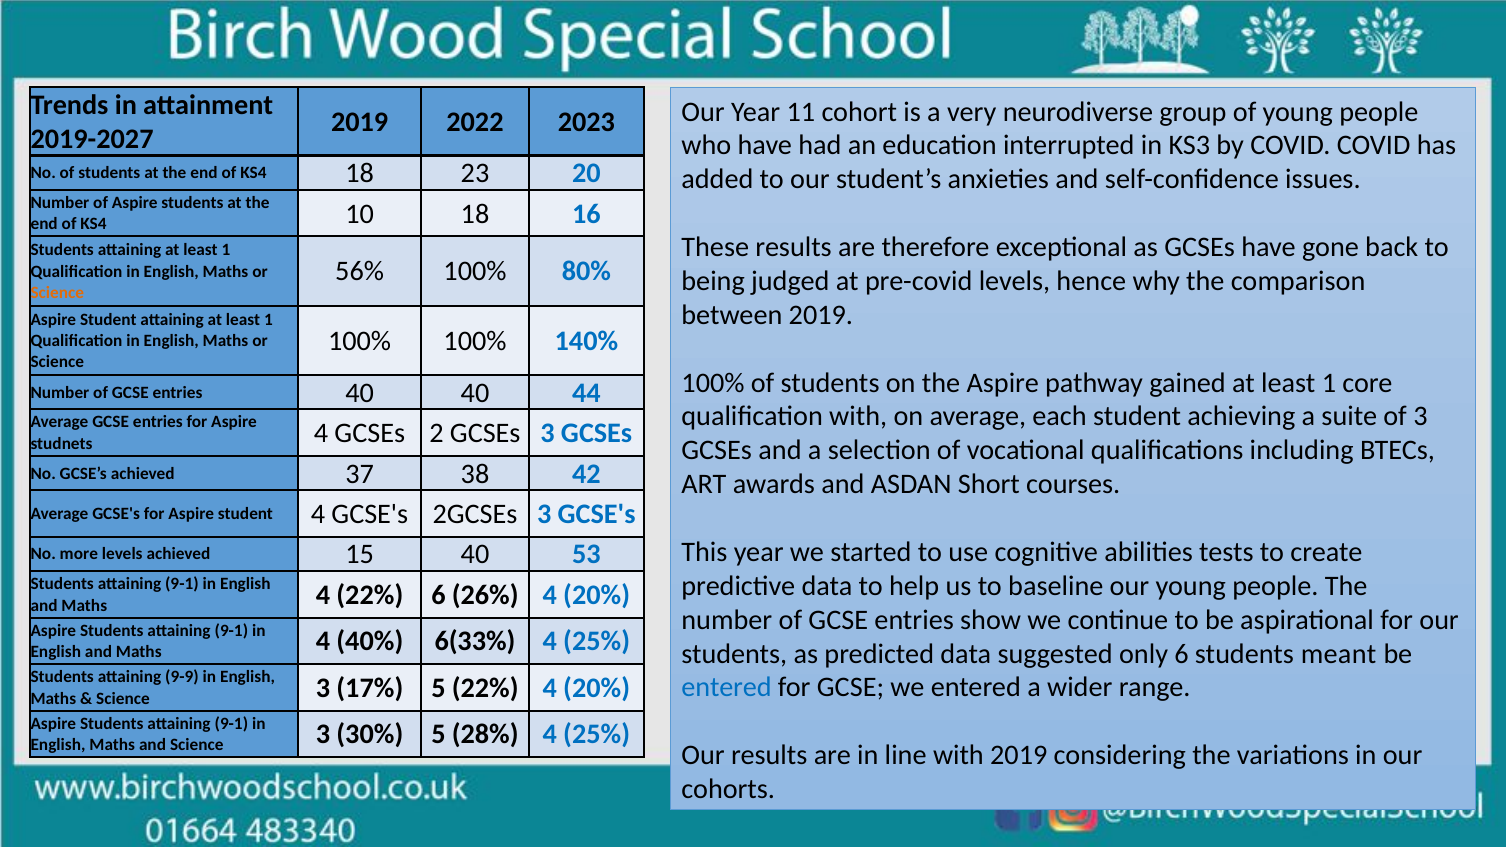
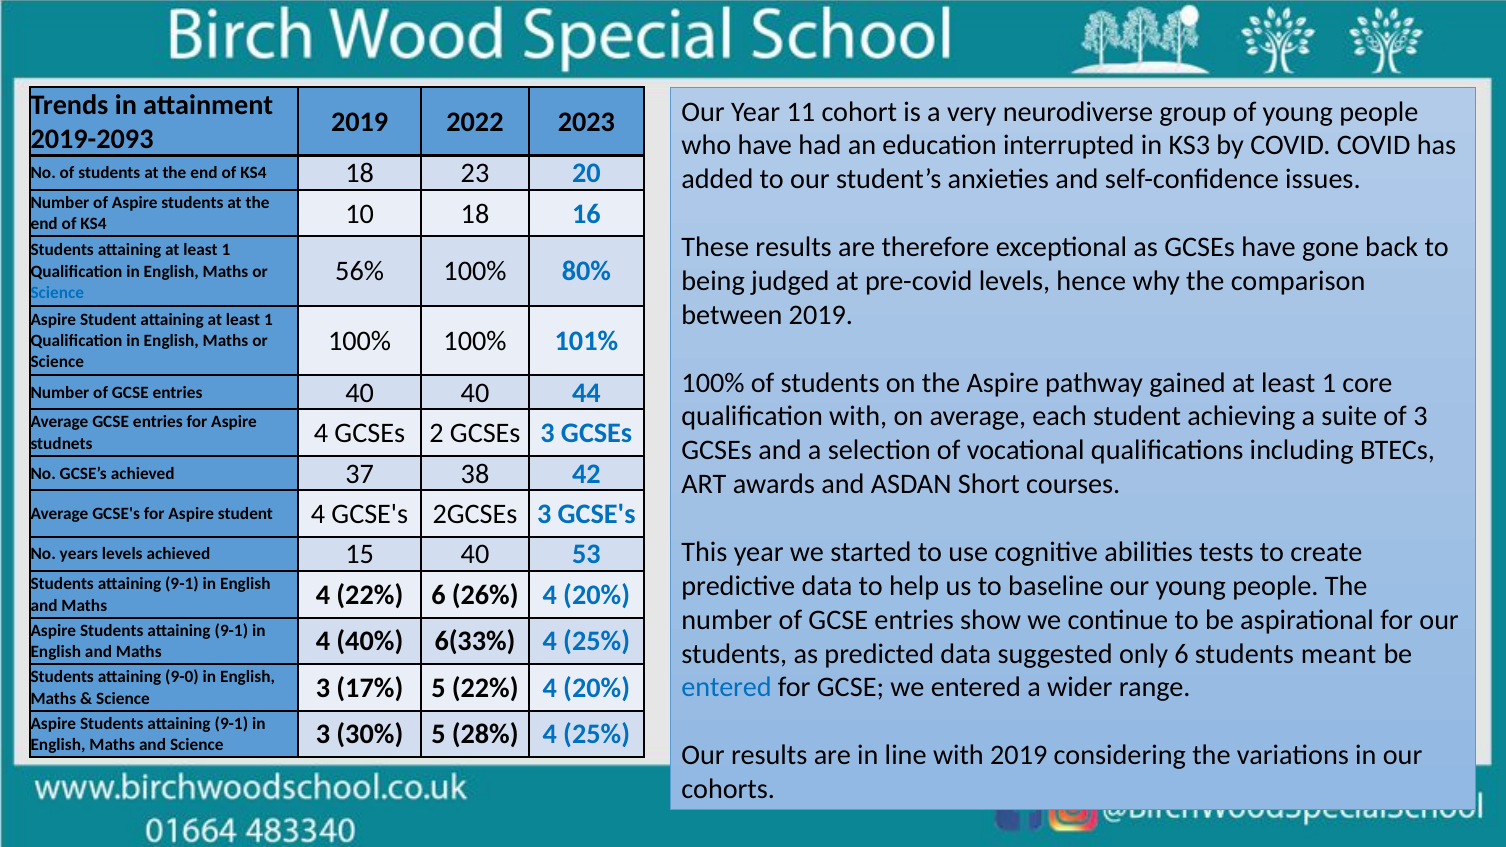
2019-2027: 2019-2027 -> 2019-2093
Science at (57, 293) colour: orange -> blue
140%: 140% -> 101%
more: more -> years
9-9: 9-9 -> 9-0
